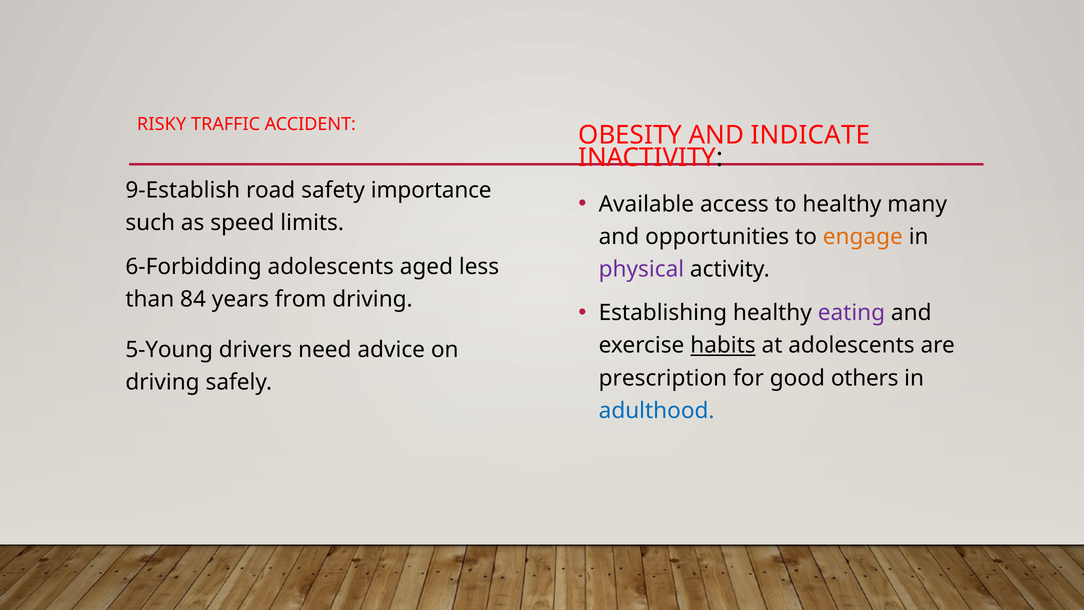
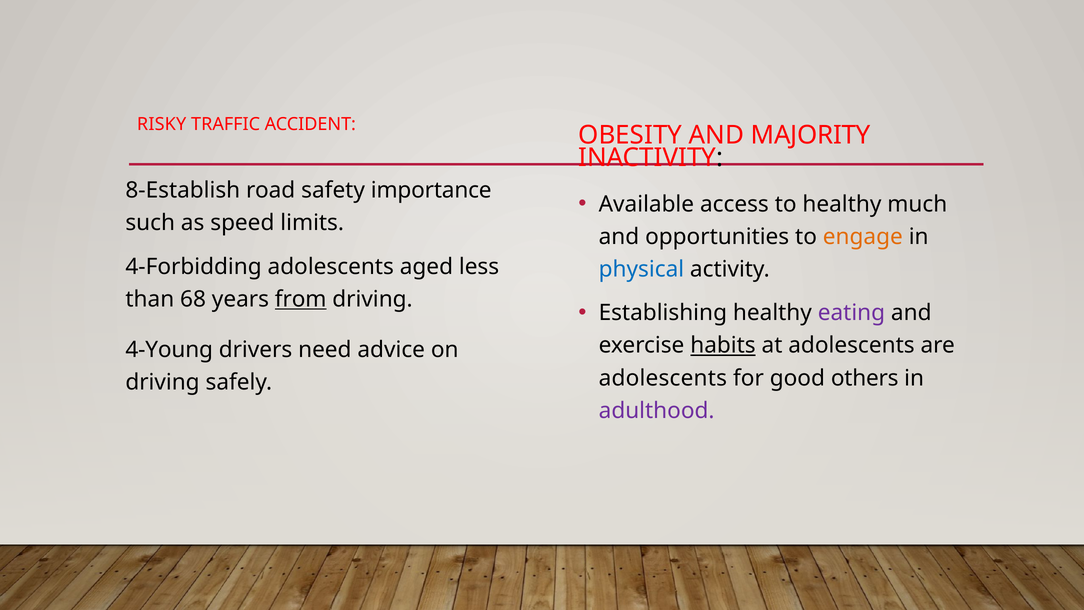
INDICATE: INDICATE -> MAJORITY
9-Establish: 9-Establish -> 8-Establish
many: many -> much
6-Forbidding: 6-Forbidding -> 4-Forbidding
physical colour: purple -> blue
84: 84 -> 68
from underline: none -> present
5-Young: 5-Young -> 4-Young
prescription at (663, 378): prescription -> adolescents
adulthood colour: blue -> purple
